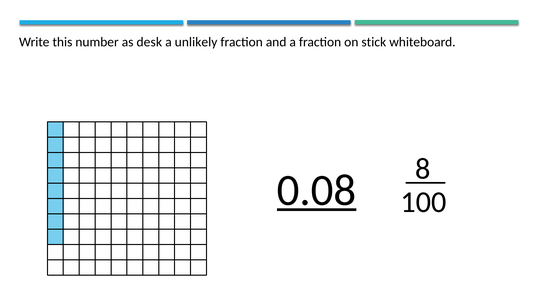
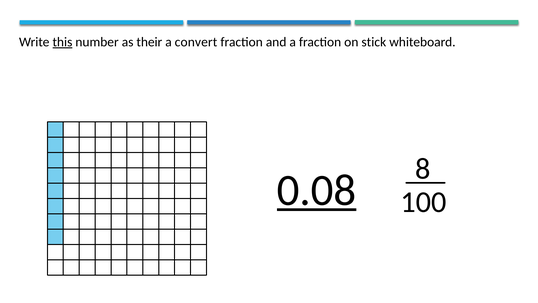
this underline: none -> present
desk: desk -> their
unlikely: unlikely -> convert
